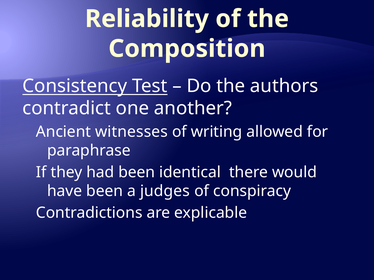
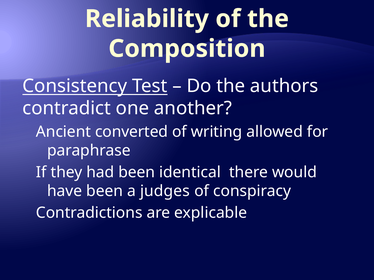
witnesses: witnesses -> converted
